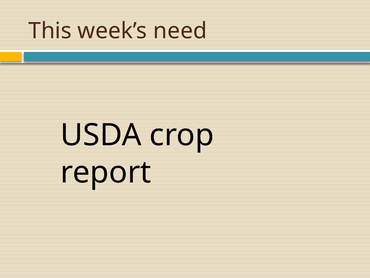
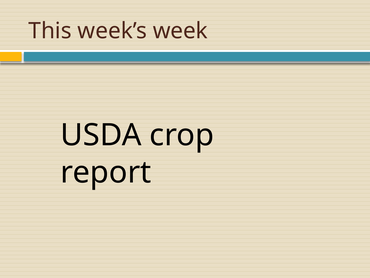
need: need -> week
